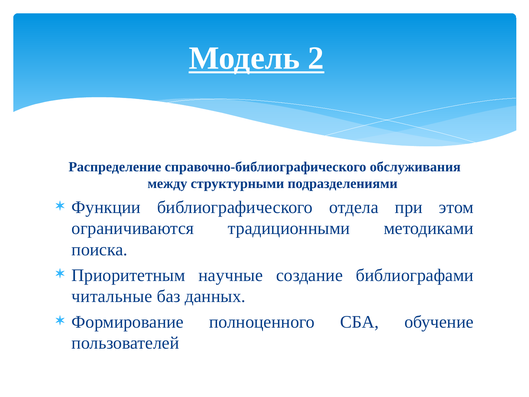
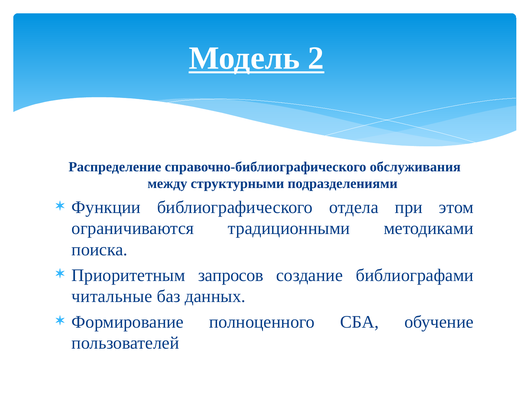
научные: научные -> запросов
